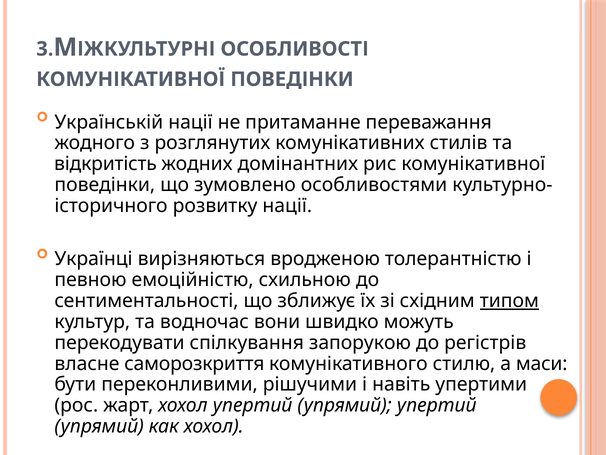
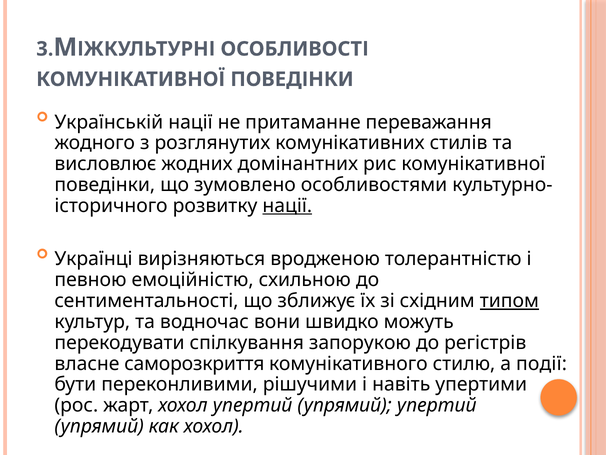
відкритість: відкритість -> висловлює
нації at (287, 206) underline: none -> present
маси: маси -> події
